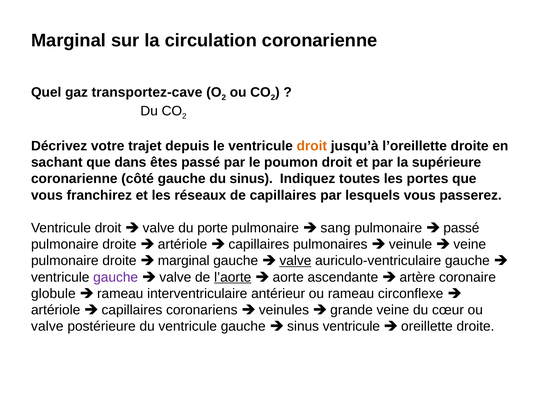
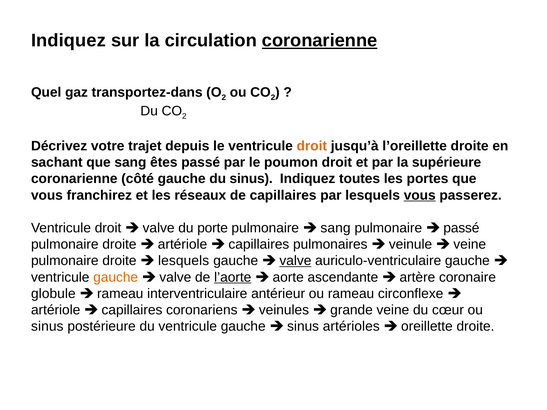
Marginal at (69, 41): Marginal -> Indiquez
coronarienne at (320, 41) underline: none -> present
transportez-cave: transportez-cave -> transportez-dans
que dans: dans -> sang
vous at (420, 195) underline: none -> present
marginal at (184, 261): marginal -> lesquels
gauche at (116, 277) colour: purple -> orange
valve at (47, 327): valve -> sinus
sinus ventricule: ventricule -> artérioles
